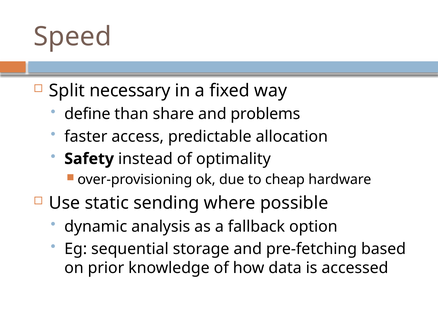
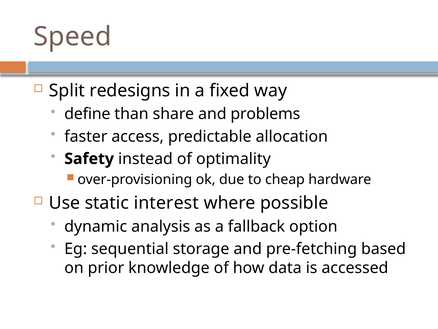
necessary: necessary -> redesigns
sending: sending -> interest
